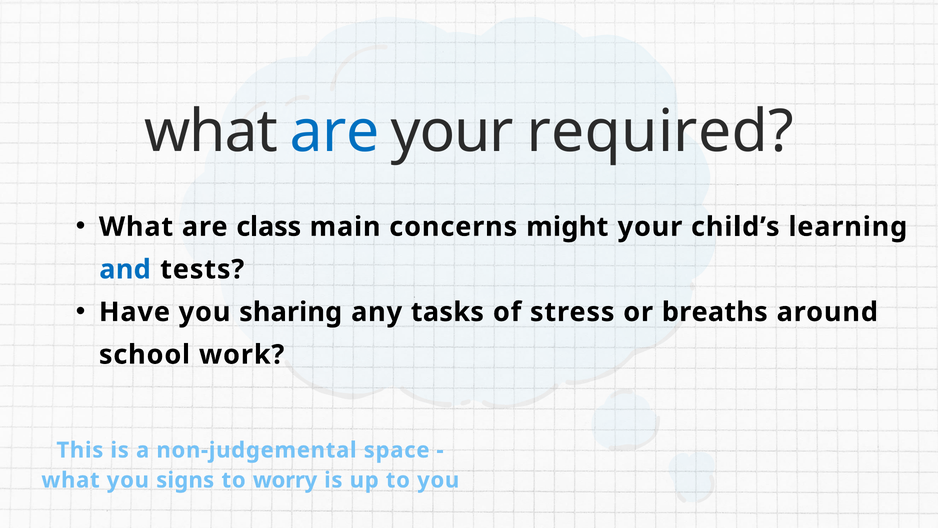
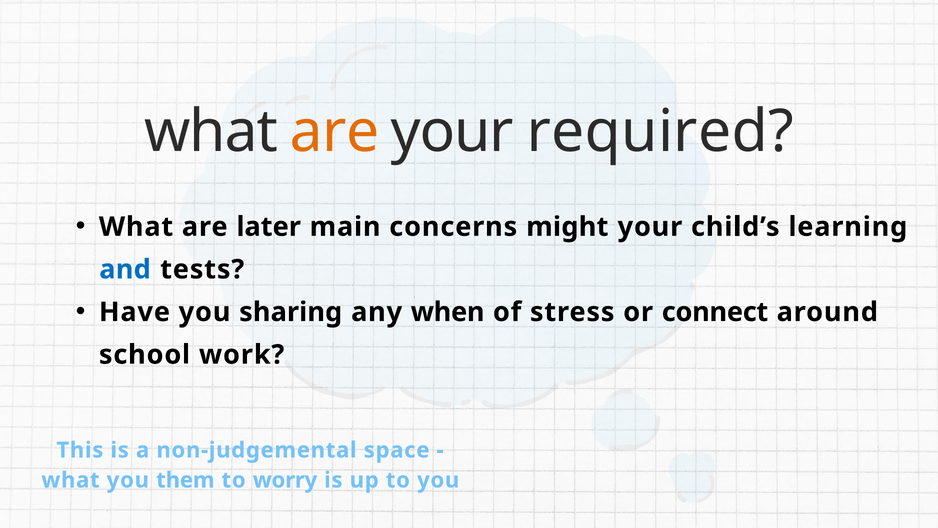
are at (335, 132) colour: blue -> orange
class: class -> later
tasks: tasks -> when
breaths: breaths -> connect
signs: signs -> them
